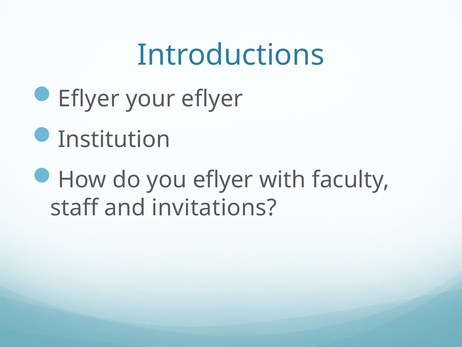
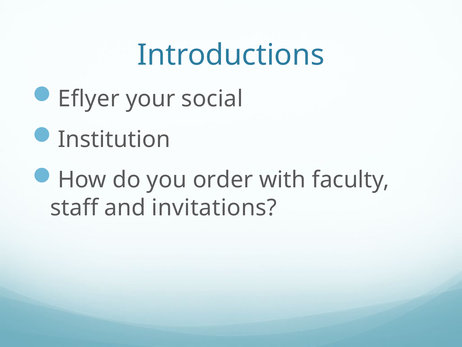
your eflyer: eflyer -> social
you eflyer: eflyer -> order
